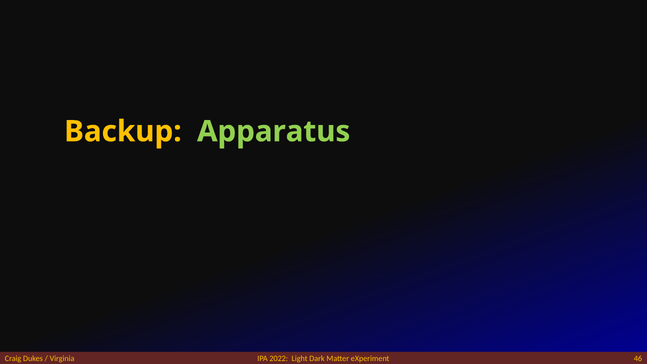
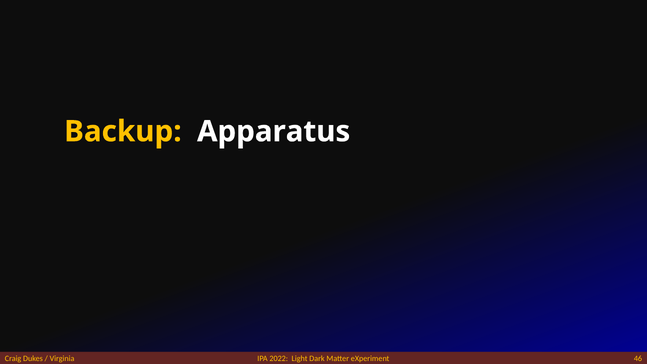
Apparatus colour: light green -> white
